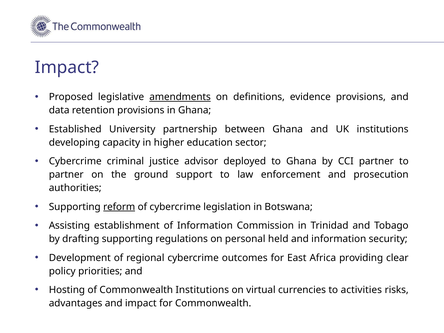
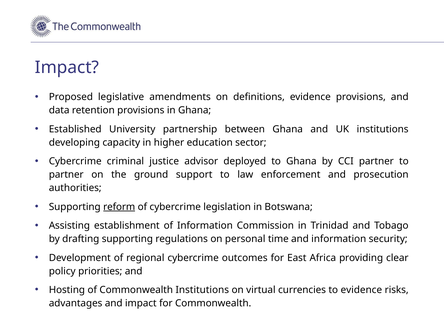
amendments underline: present -> none
held: held -> time
to activities: activities -> evidence
